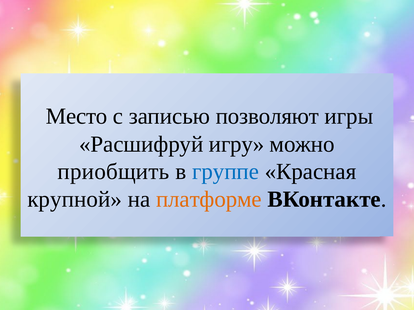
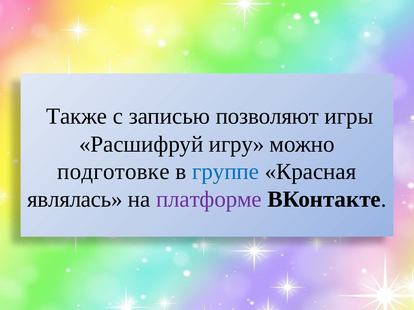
Место: Место -> Также
приобщить: приобщить -> подготовке
крупной: крупной -> являлась
платформе colour: orange -> purple
